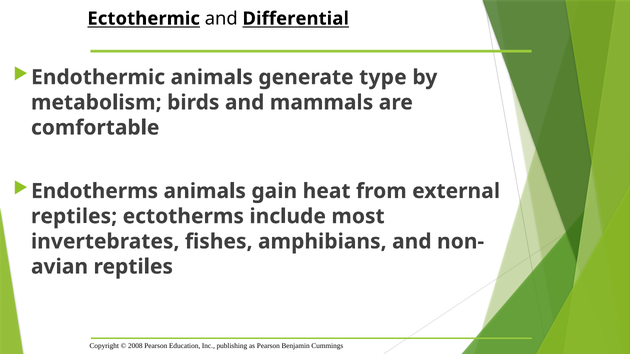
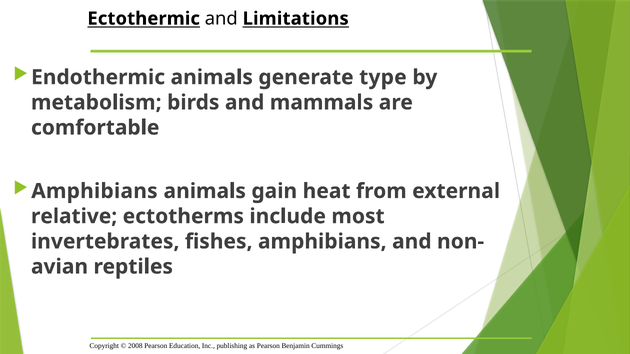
Differential: Differential -> Limitations
Endotherms at (95, 191): Endotherms -> Amphibians
reptiles at (74, 217): reptiles -> relative
